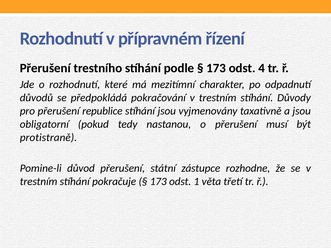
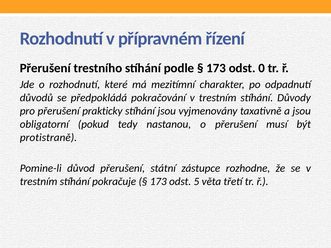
4: 4 -> 0
republice: republice -> prakticky
1: 1 -> 5
